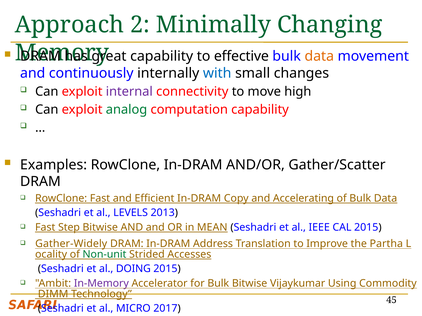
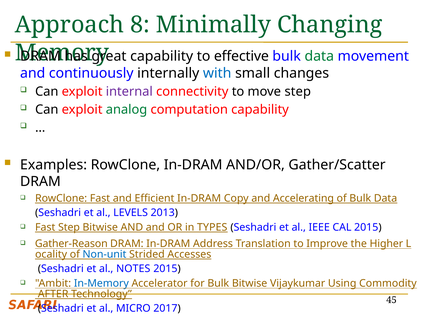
2: 2 -> 8
data at (319, 56) colour: orange -> green
move high: high -> step
MEAN: MEAN -> TYPES
Gather-Widely: Gather-Widely -> Gather-Reason
Partha: Partha -> Higher
Non-unit colour: green -> blue
DOING: DOING -> NOTES
In-Memory colour: purple -> blue
DIMM: DIMM -> AFTER
